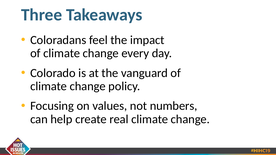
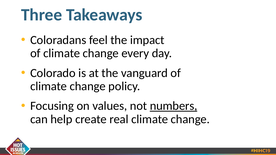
numbers underline: none -> present
